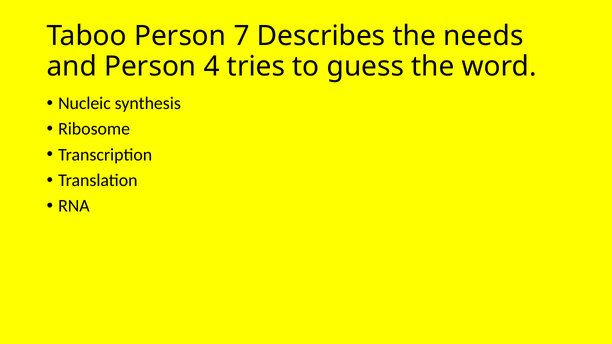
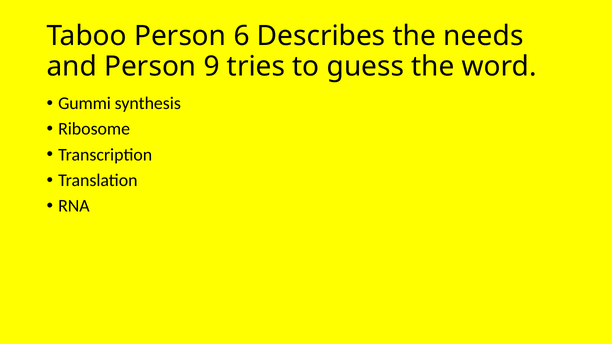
7: 7 -> 6
4: 4 -> 9
Nucleic: Nucleic -> Gummi
